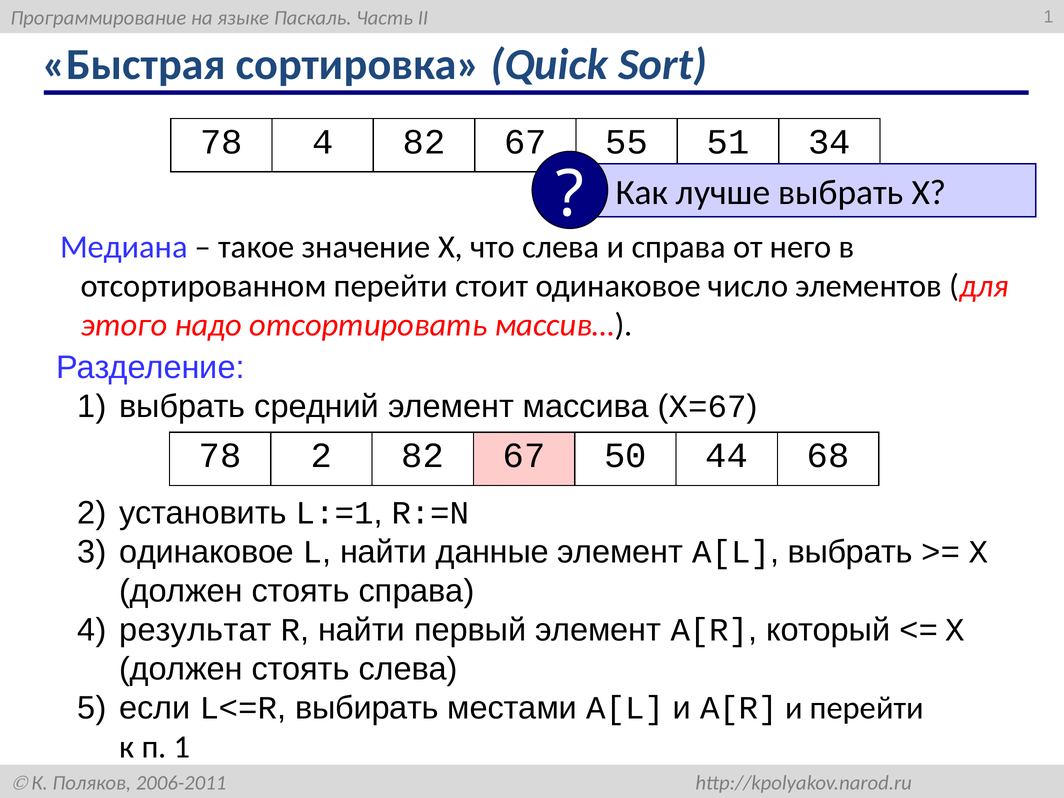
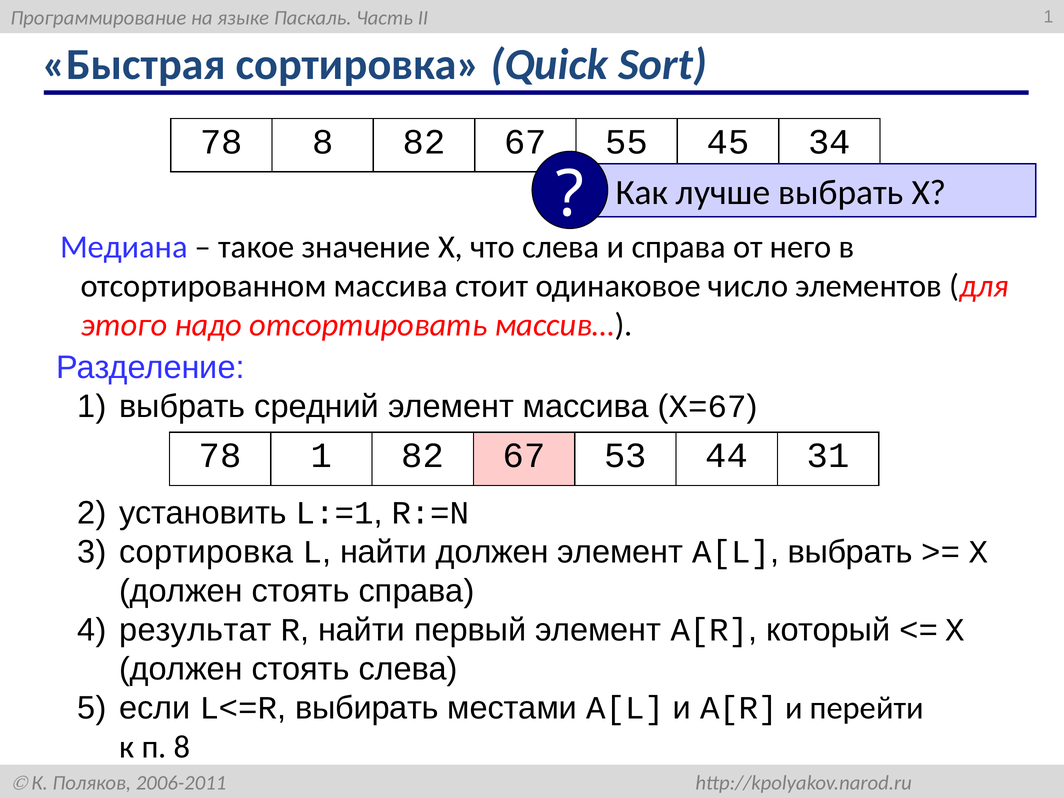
78 4: 4 -> 8
51: 51 -> 45
отсортированном перейти: перейти -> массива
78 2: 2 -> 1
50: 50 -> 53
68: 68 -> 31
3 одинаковое: одинаковое -> сортировка
найти данные: данные -> должен
п 1: 1 -> 8
